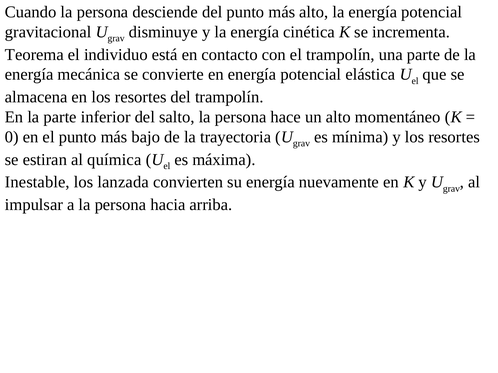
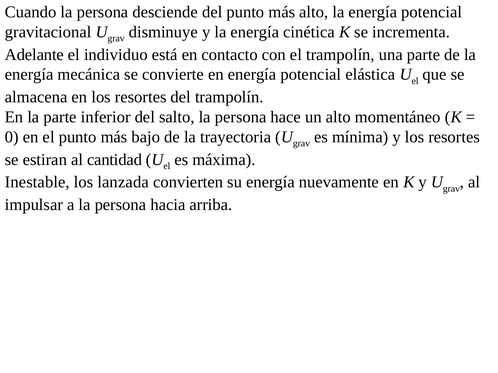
Teorema: Teorema -> Adelante
química: química -> cantidad
